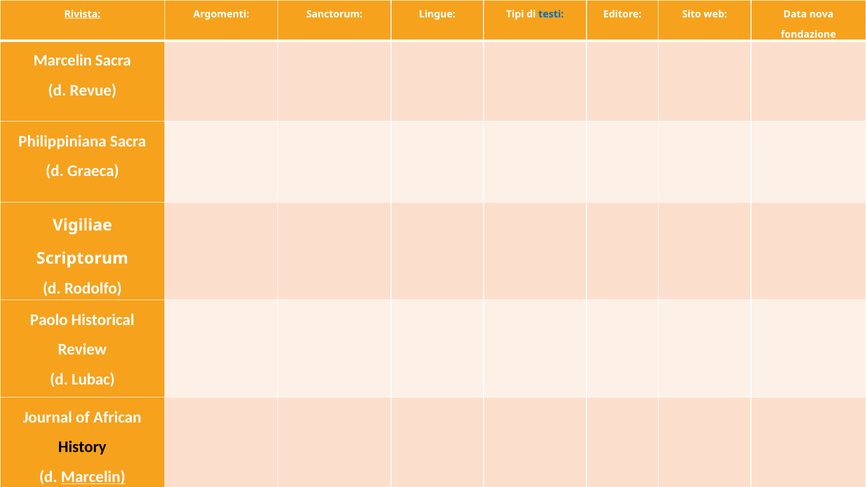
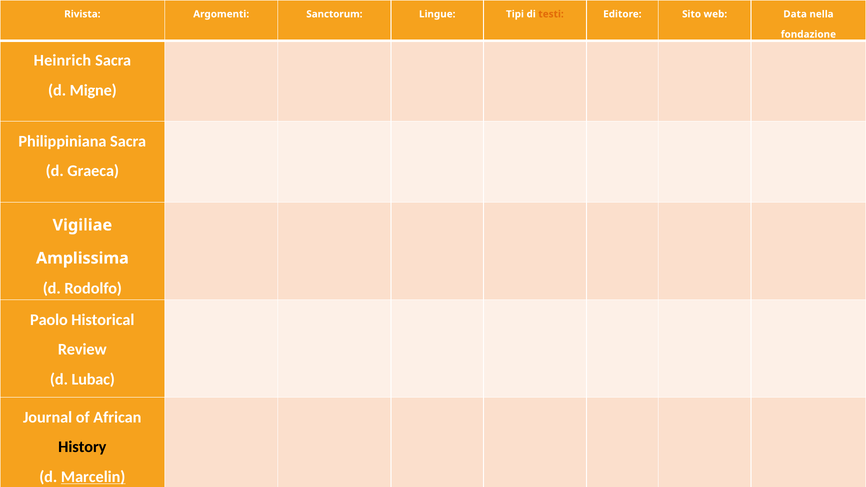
Rivista underline: present -> none
testi colour: blue -> orange
nova: nova -> nella
Marcelin at (63, 61): Marcelin -> Heinrich
Revue: Revue -> Migne
Scriptorum: Scriptorum -> Amplissima
